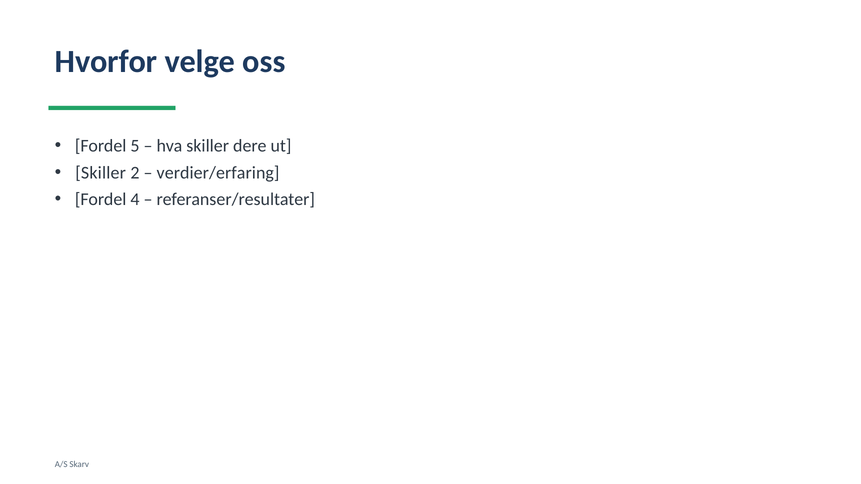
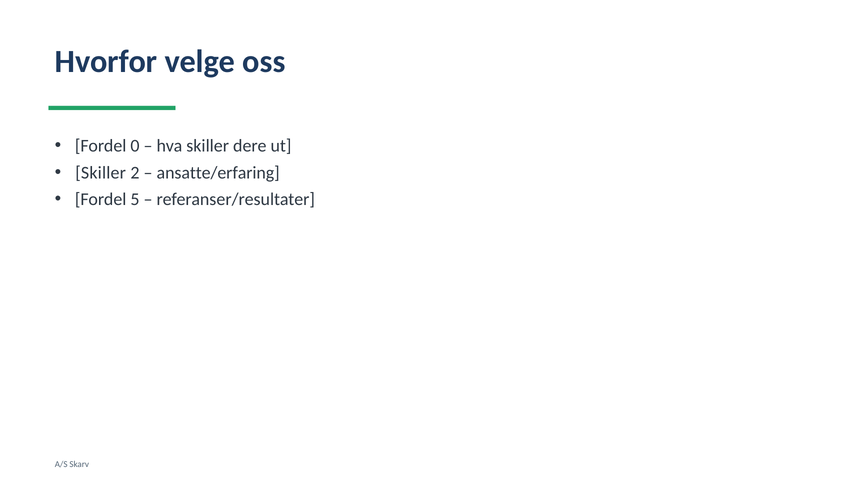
5: 5 -> 0
verdier/erfaring: verdier/erfaring -> ansatte/erfaring
4: 4 -> 5
